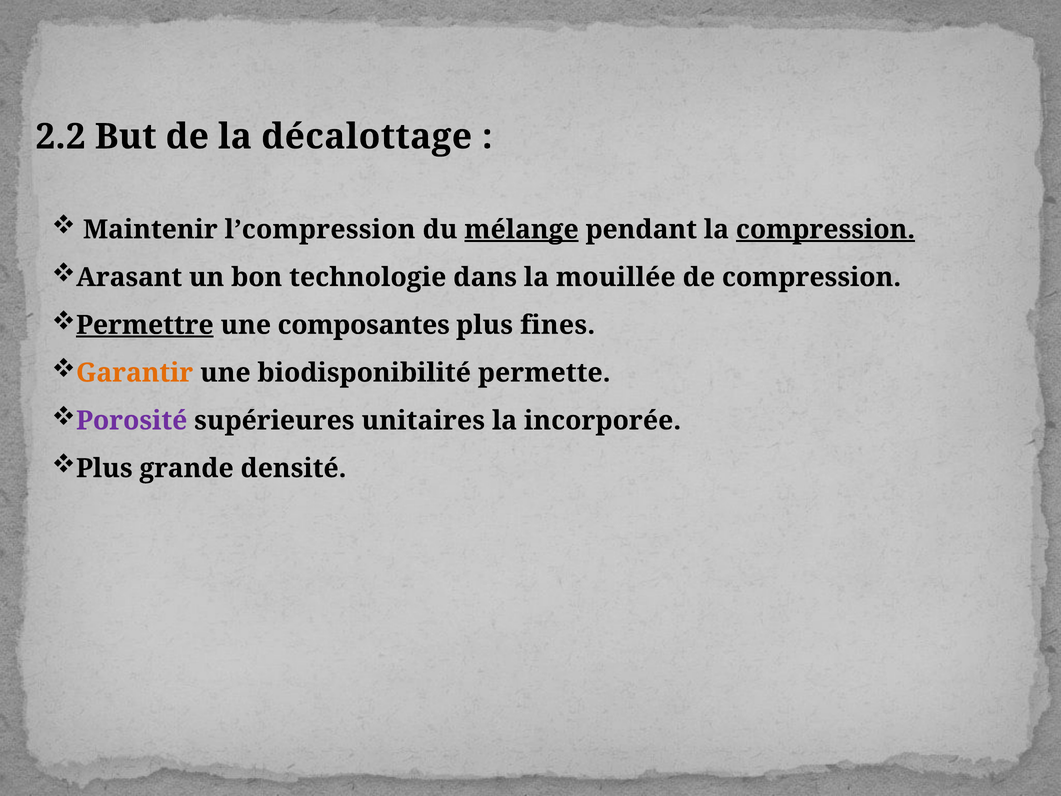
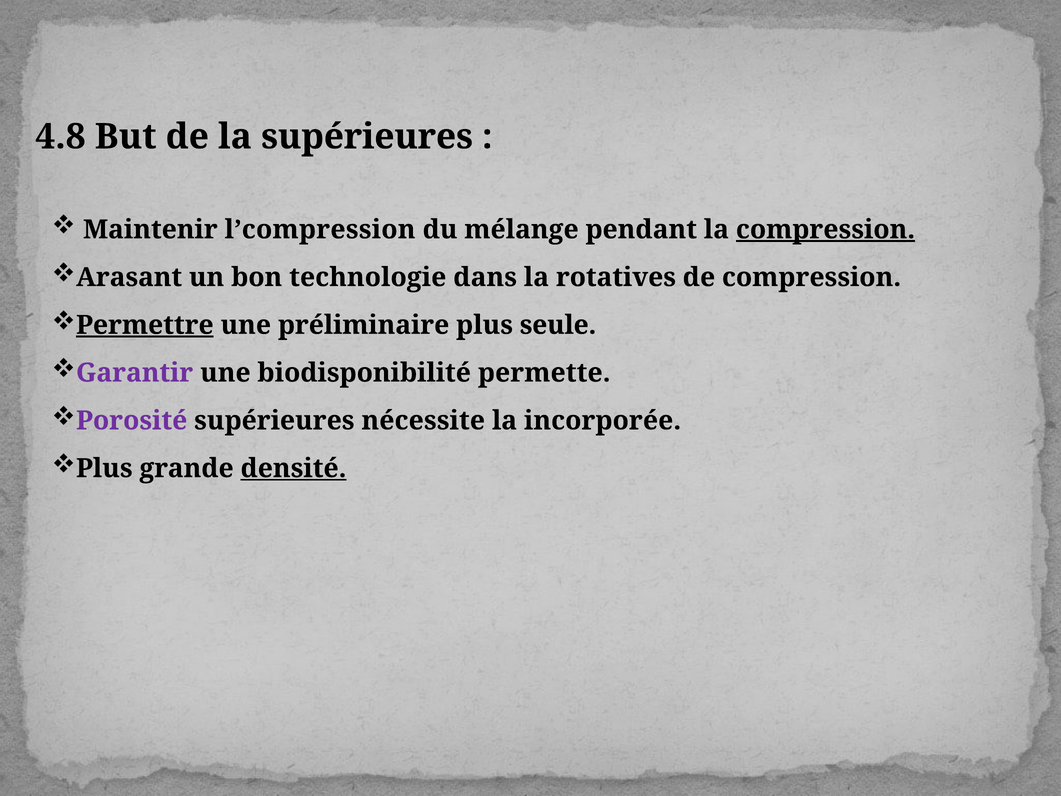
2.2: 2.2 -> 4.8
la décalottage: décalottage -> supérieures
mélange underline: present -> none
mouillée: mouillée -> rotatives
composantes: composantes -> préliminaire
fines: fines -> seule
Garantir colour: orange -> purple
unitaires: unitaires -> nécessite
densité underline: none -> present
